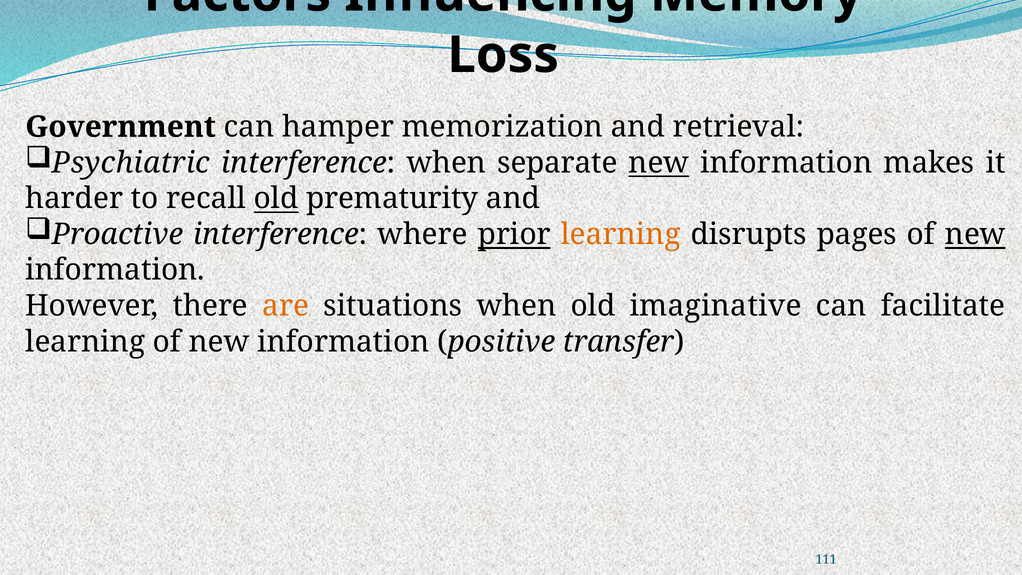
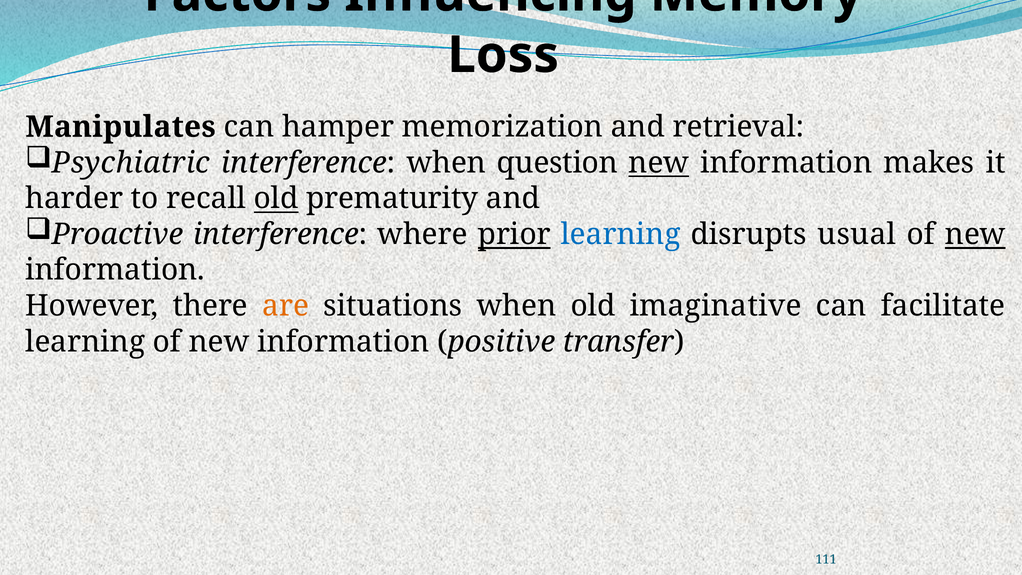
Government: Government -> Manipulates
separate: separate -> question
learning at (621, 234) colour: orange -> blue
pages: pages -> usual
